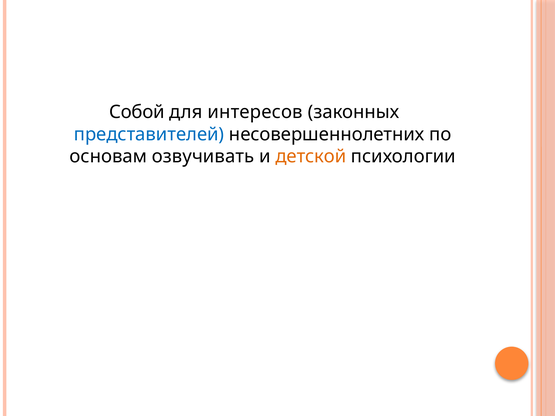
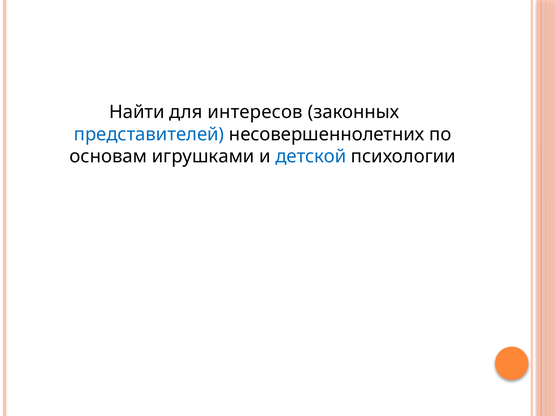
Собой: Собой -> Найти
озвучивать: озвучивать -> игрушками
детской colour: orange -> blue
